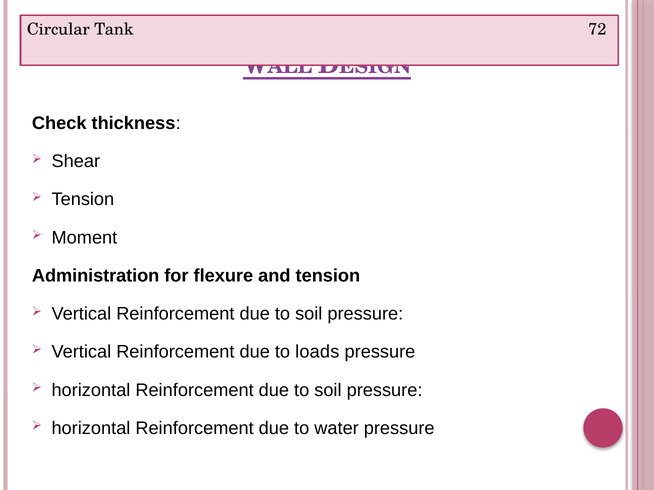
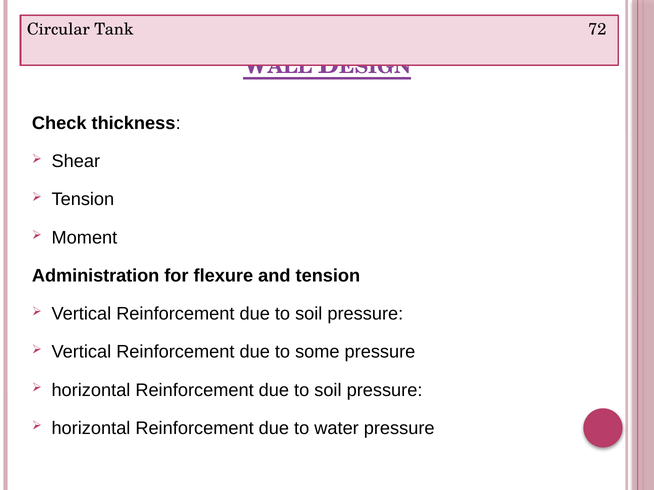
loads: loads -> some
